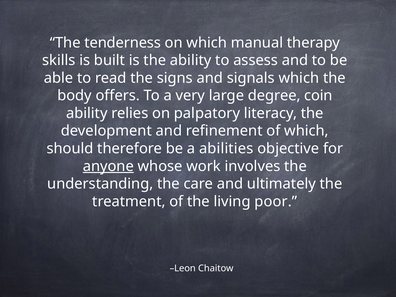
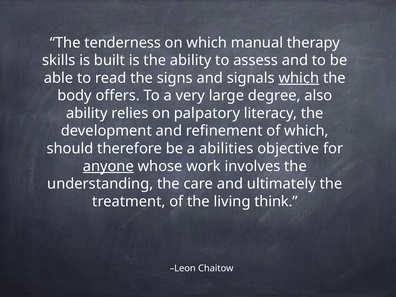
which at (299, 78) underline: none -> present
coin: coin -> also
poor: poor -> think
